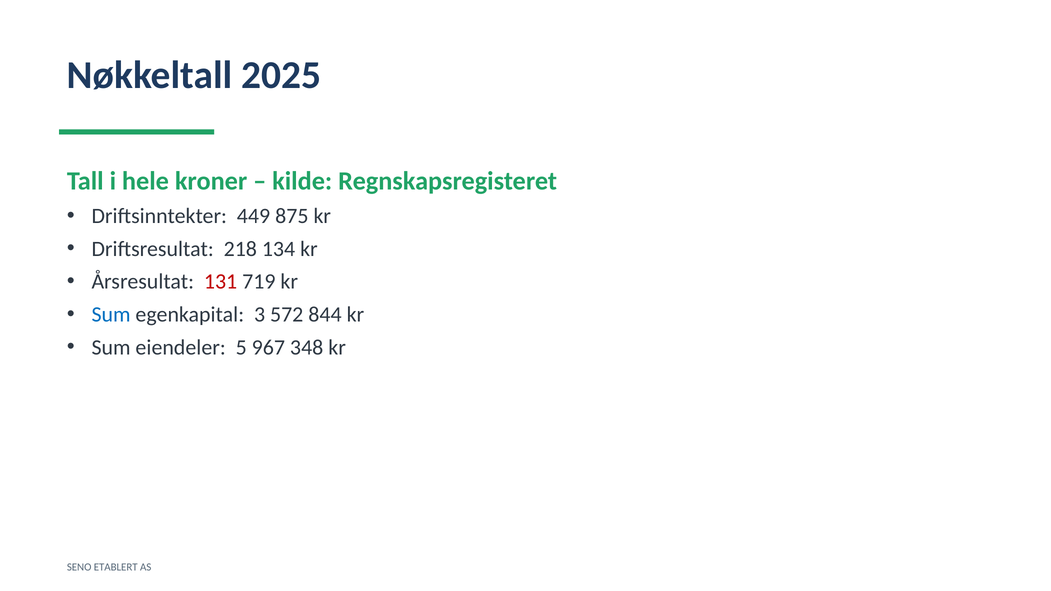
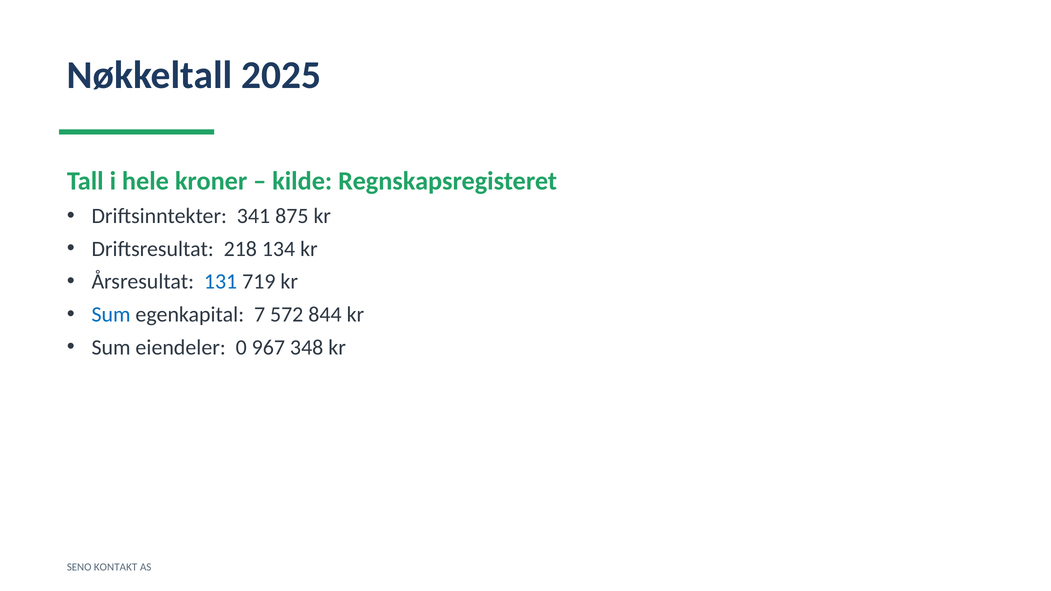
449: 449 -> 341
131 colour: red -> blue
3: 3 -> 7
5: 5 -> 0
ETABLERT: ETABLERT -> KONTAKT
